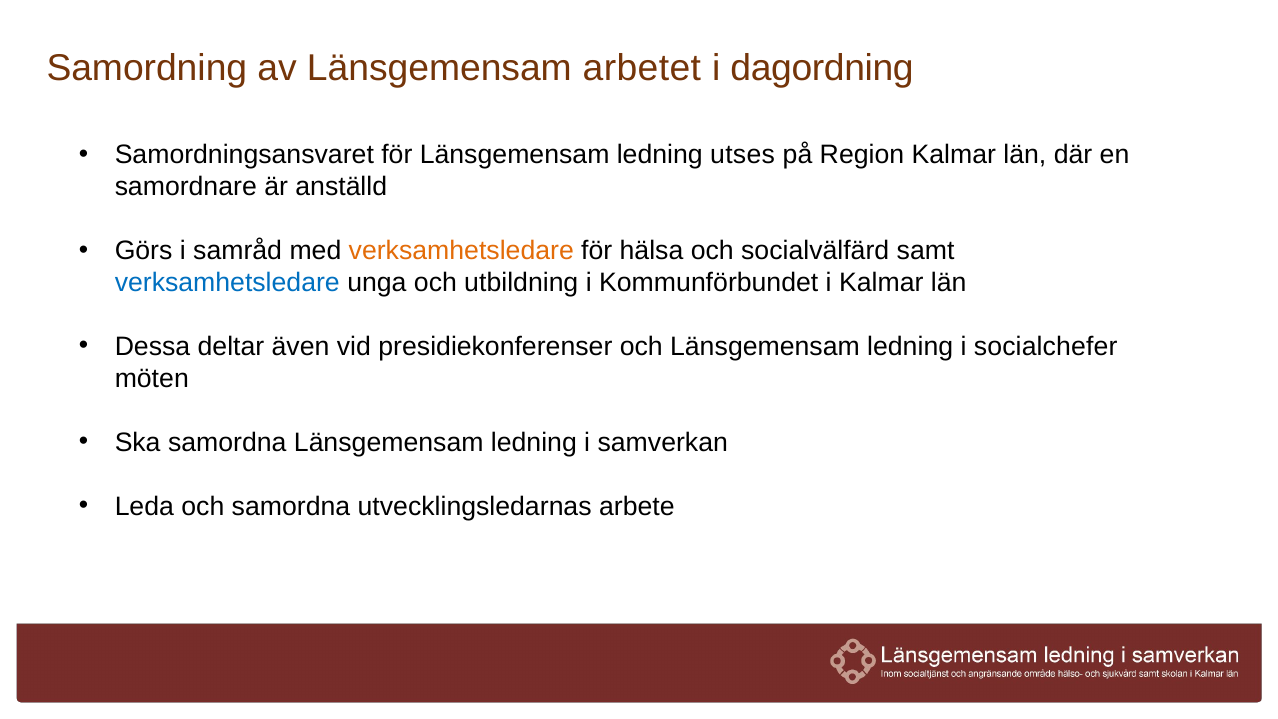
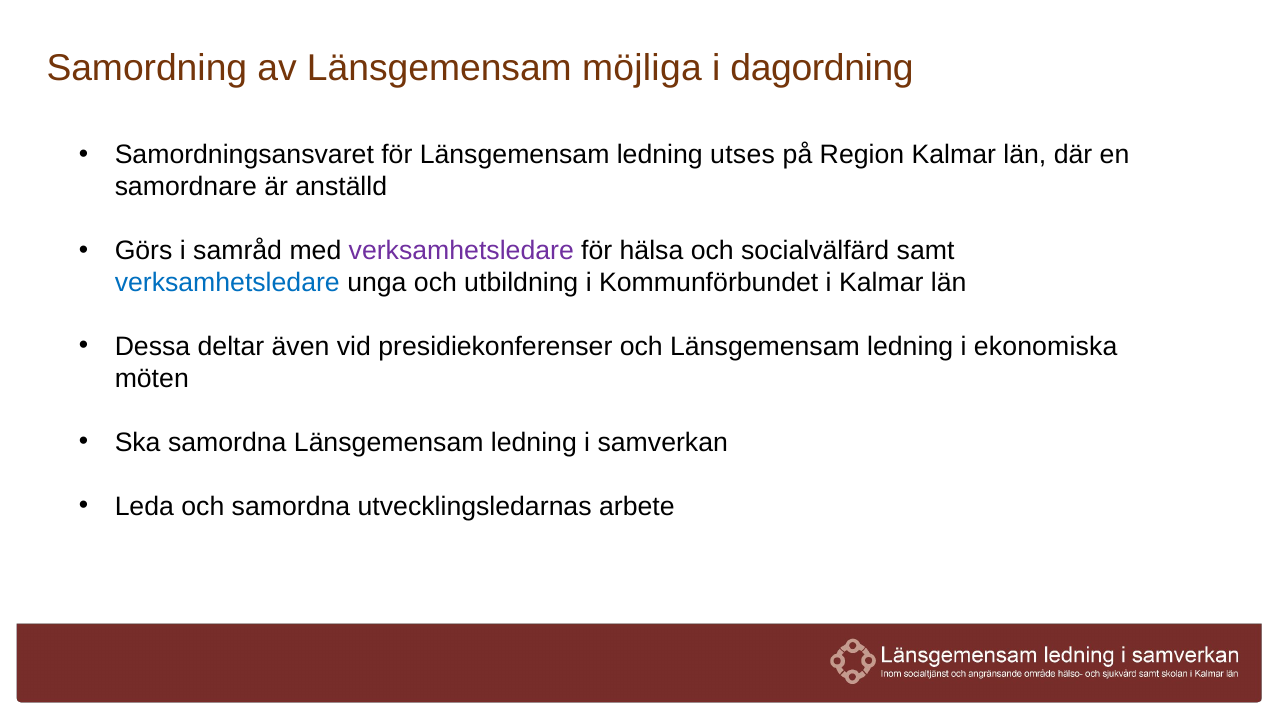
arbetet: arbetet -> möjliga
verksamhetsledare at (461, 251) colour: orange -> purple
socialchefer: socialchefer -> ekonomiska
